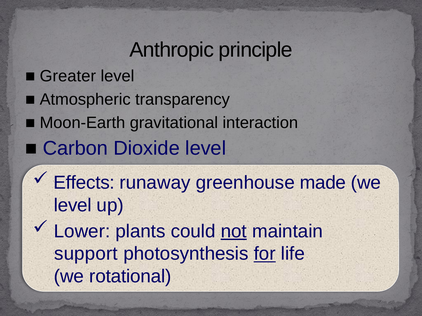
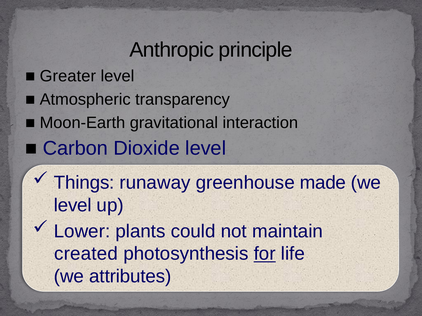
Effects: Effects -> Things
not underline: present -> none
support: support -> created
rotational: rotational -> attributes
